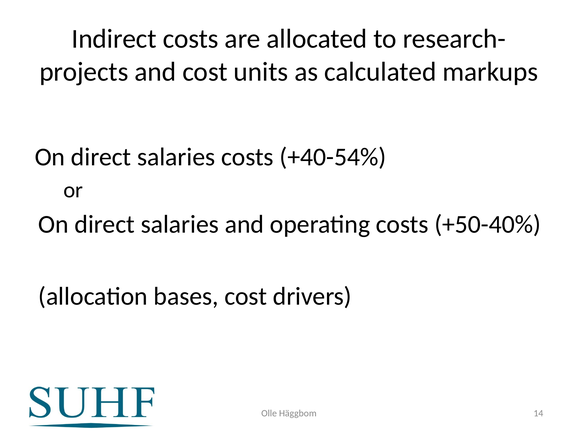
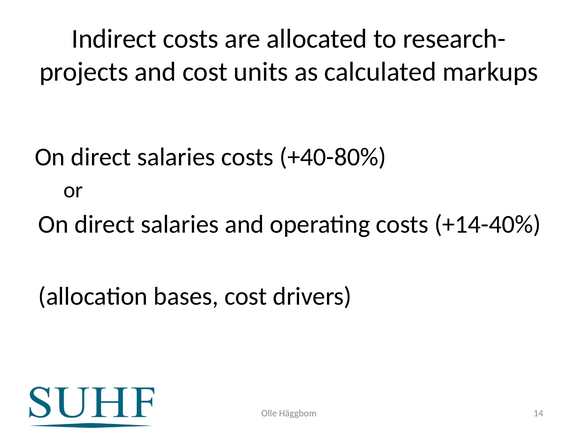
+40-54%: +40-54% -> +40-80%
+50-40%: +50-40% -> +14-40%
